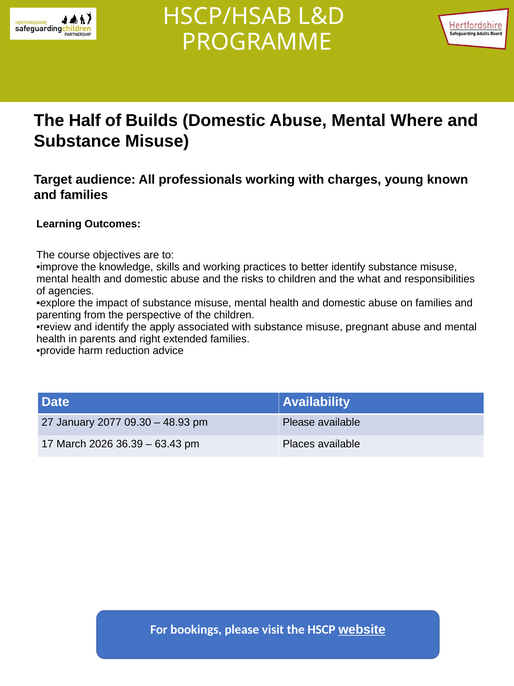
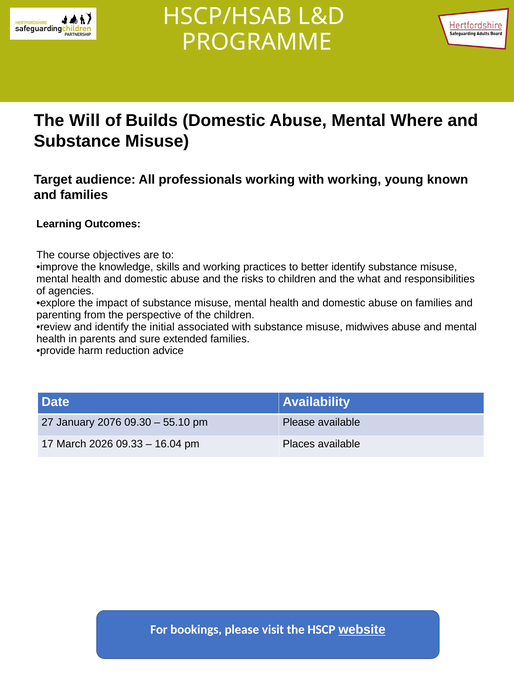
Half: Half -> Will
with charges: charges -> working
apply: apply -> initial
pregnant: pregnant -> midwives
right: right -> sure
2077: 2077 -> 2076
48.93: 48.93 -> 55.10
36.39: 36.39 -> 09.33
63.43: 63.43 -> 16.04
